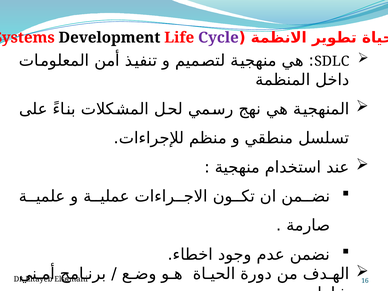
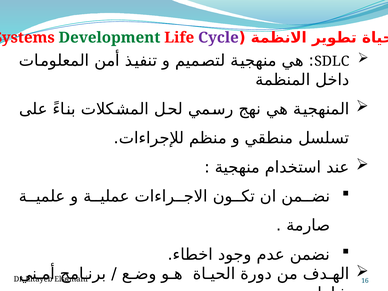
Development colour: black -> green
